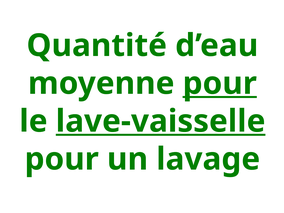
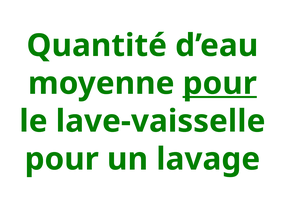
lave-vaisselle underline: present -> none
